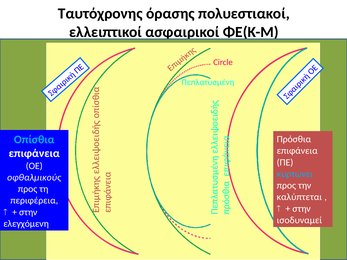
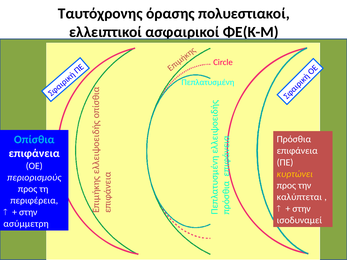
κυρτώνει colour: light blue -> yellow
οφθαλμικούς: οφθαλμικούς -> περιορισμούς
ελεγχόμενη: ελεγχόμενη -> ασύμμετρη
